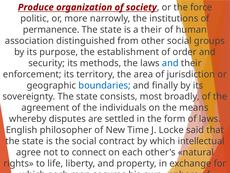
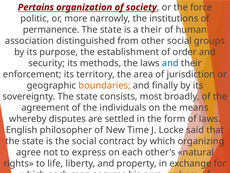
Produce: Produce -> Pertains
boundaries colour: blue -> orange
intellectual: intellectual -> organizing
connect: connect -> express
